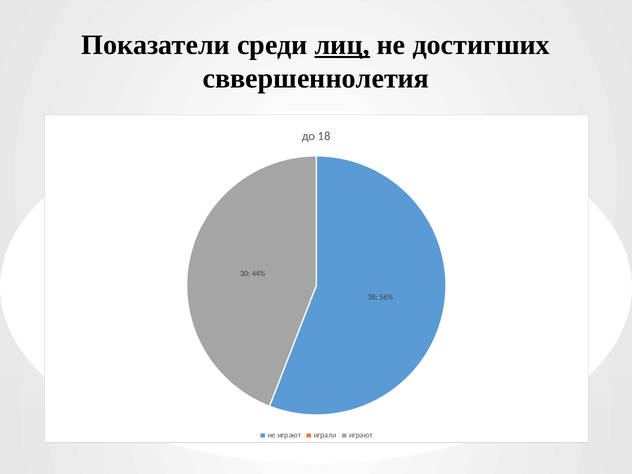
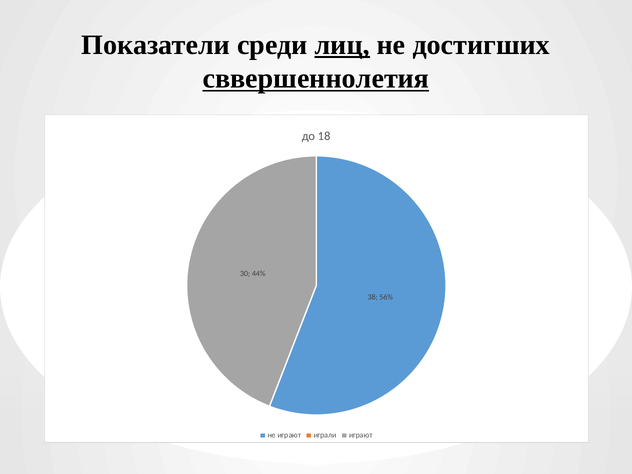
сввершеннолетия underline: none -> present
